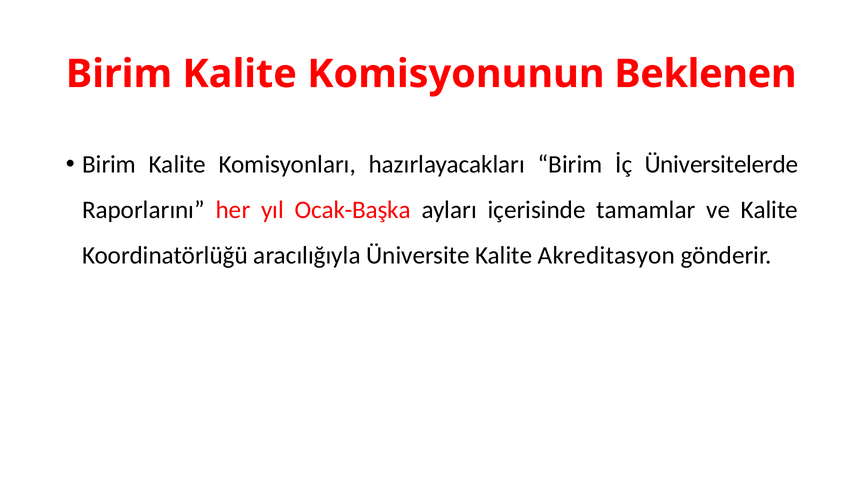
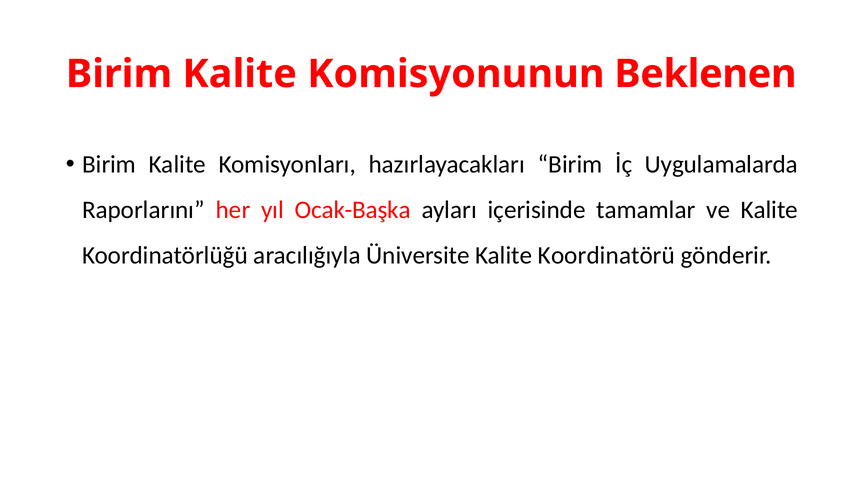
Üniversitelerde: Üniversitelerde -> Uygulamalarda
Akreditasyon: Akreditasyon -> Koordinatörü
